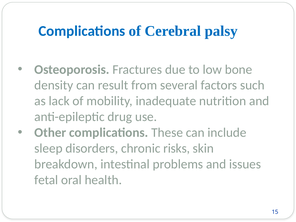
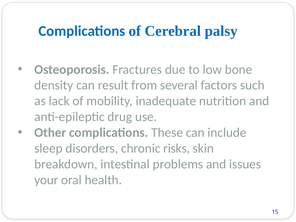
fetal: fetal -> your
